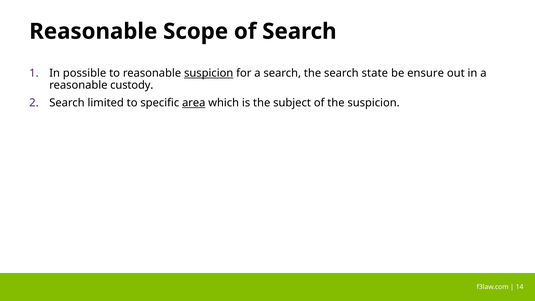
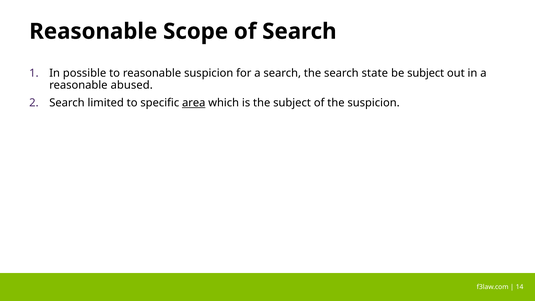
suspicion at (209, 73) underline: present -> none
be ensure: ensure -> subject
custody: custody -> abused
